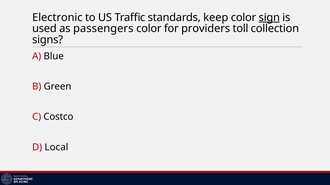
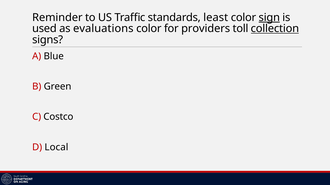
Electronic: Electronic -> Reminder
keep: keep -> least
passengers: passengers -> evaluations
collection underline: none -> present
